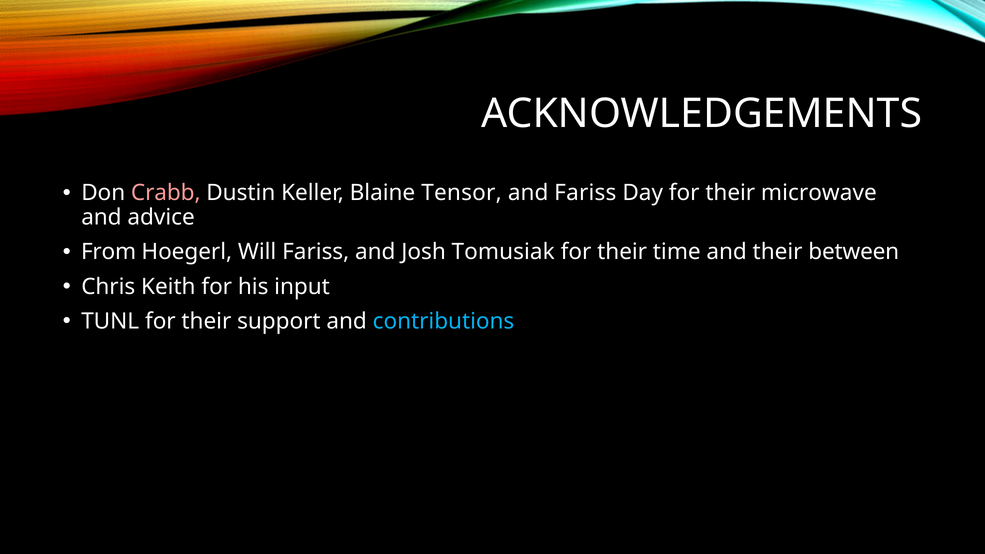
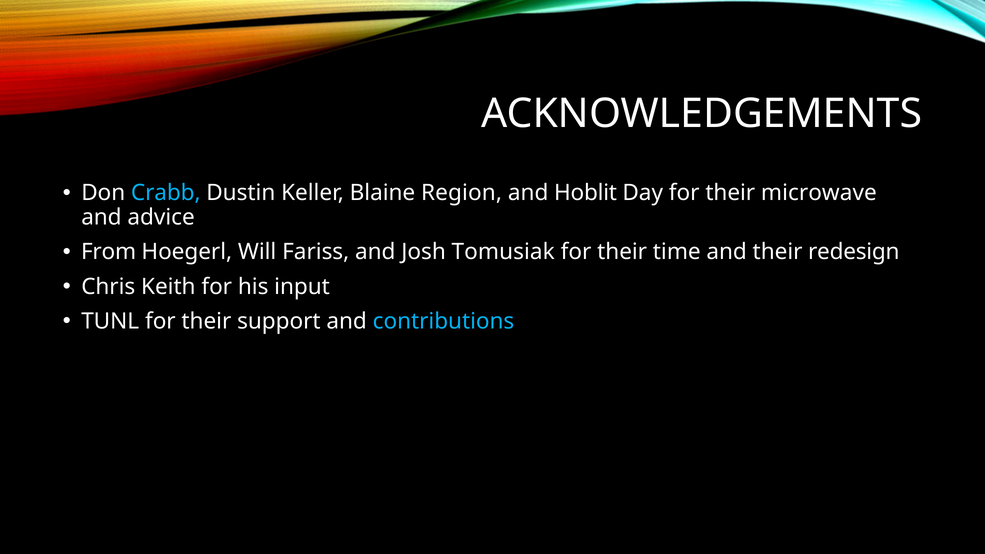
Crabb colour: pink -> light blue
Tensor: Tensor -> Region
and Fariss: Fariss -> Hoblit
between: between -> redesign
